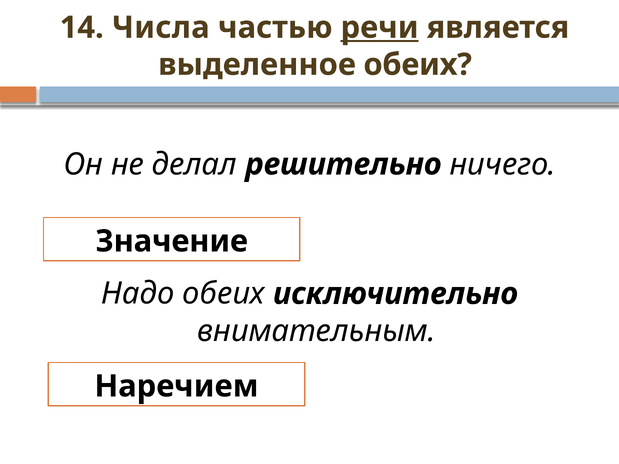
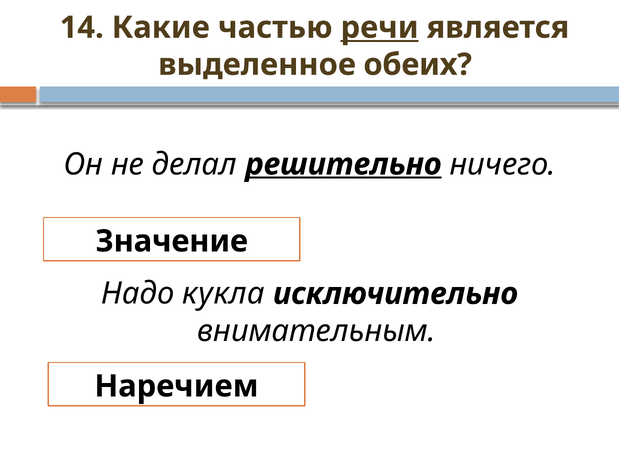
Числа: Числа -> Какие
решительно underline: none -> present
Надо обеих: обеих -> кукла
